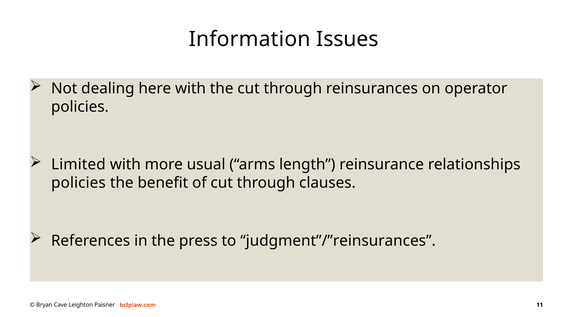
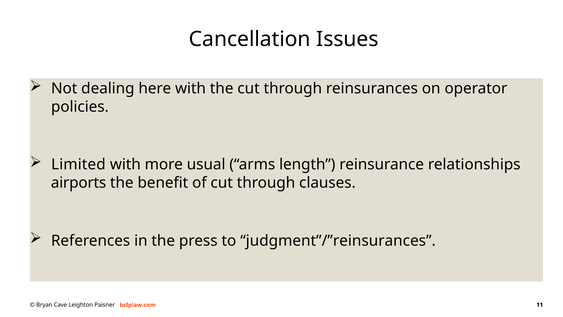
Information: Information -> Cancellation
policies at (78, 183): policies -> airports
